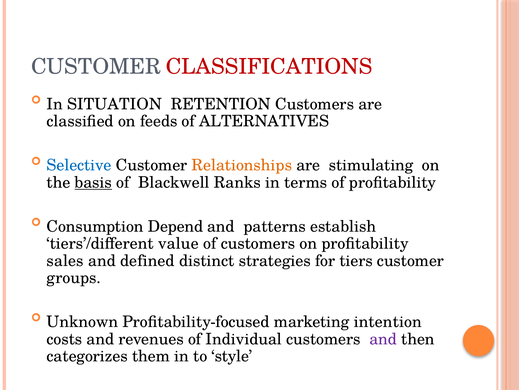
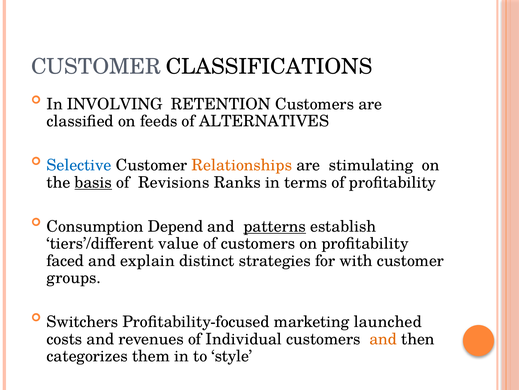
CLASSIFICATIONS colour: red -> black
SITUATION: SITUATION -> INVOLVING
Blackwell: Blackwell -> Revisions
patterns underline: none -> present
sales: sales -> faced
defined: defined -> explain
tiers: tiers -> with
Unknown: Unknown -> Switchers
intention: intention -> launched
and at (383, 338) colour: purple -> orange
